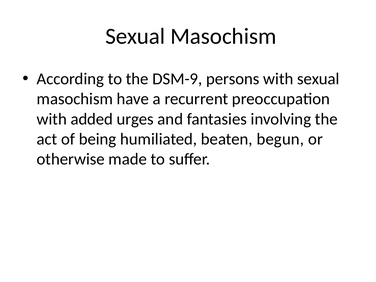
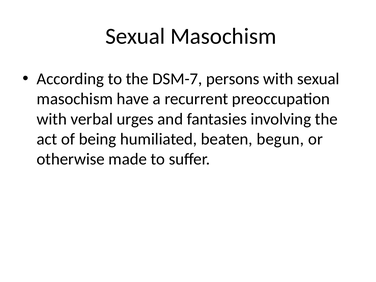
DSM-9: DSM-9 -> DSM-7
added: added -> verbal
